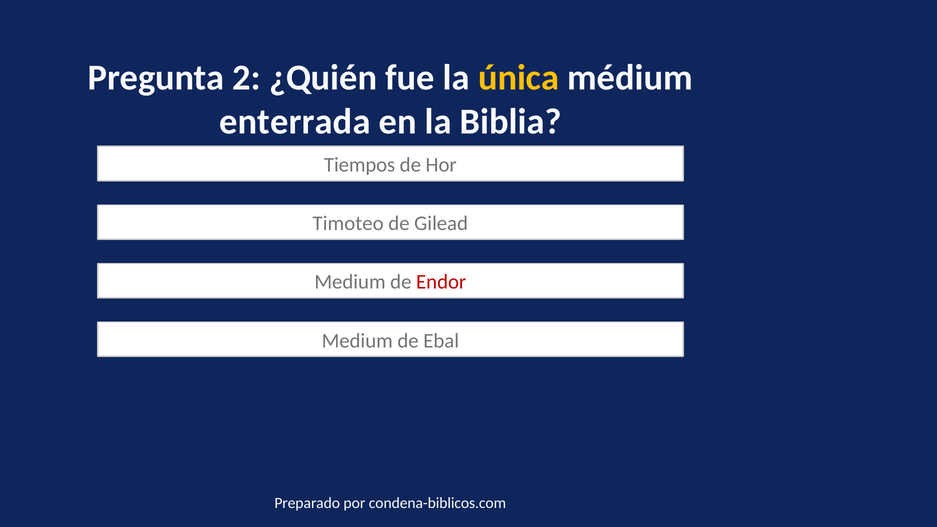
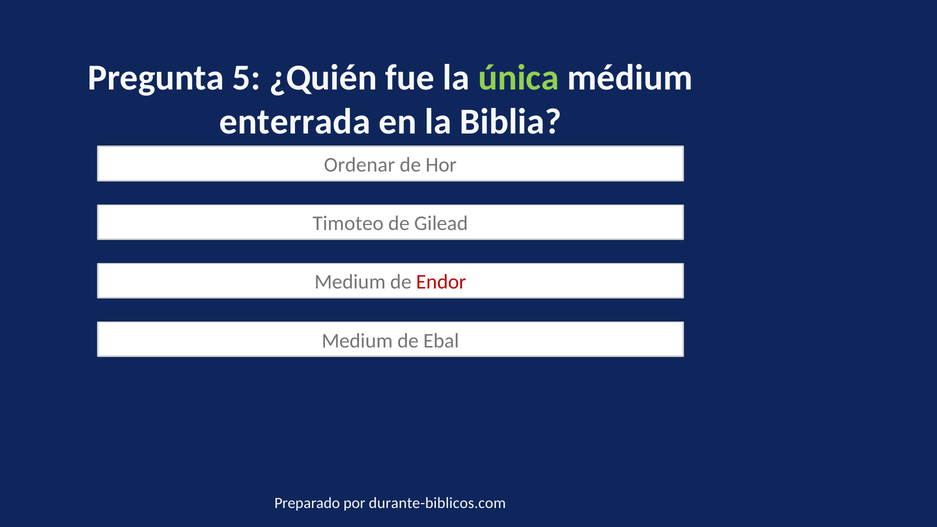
2: 2 -> 5
única colour: yellow -> light green
Tiempos: Tiempos -> Ordenar
condena-biblicos.com: condena-biblicos.com -> durante-biblicos.com
